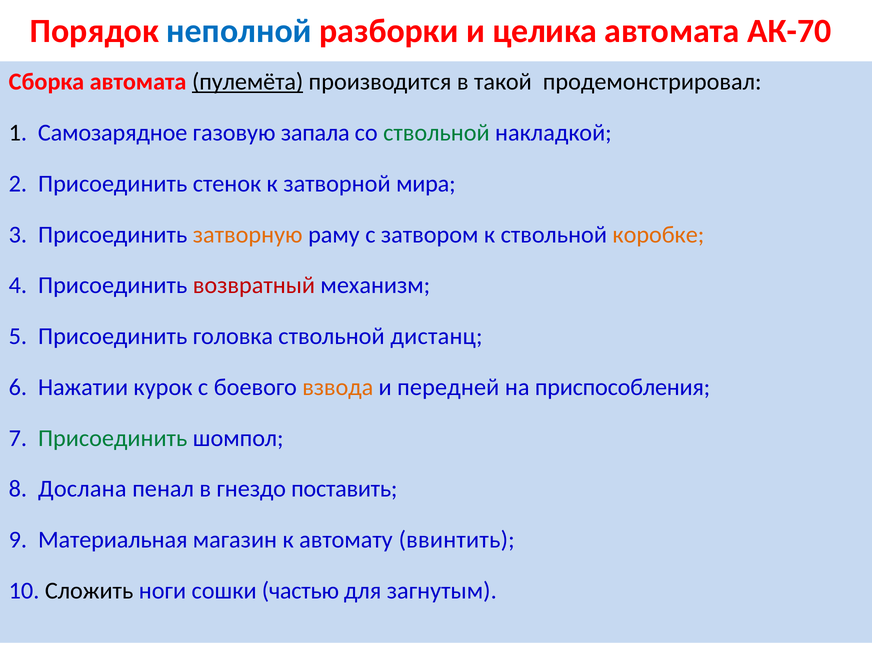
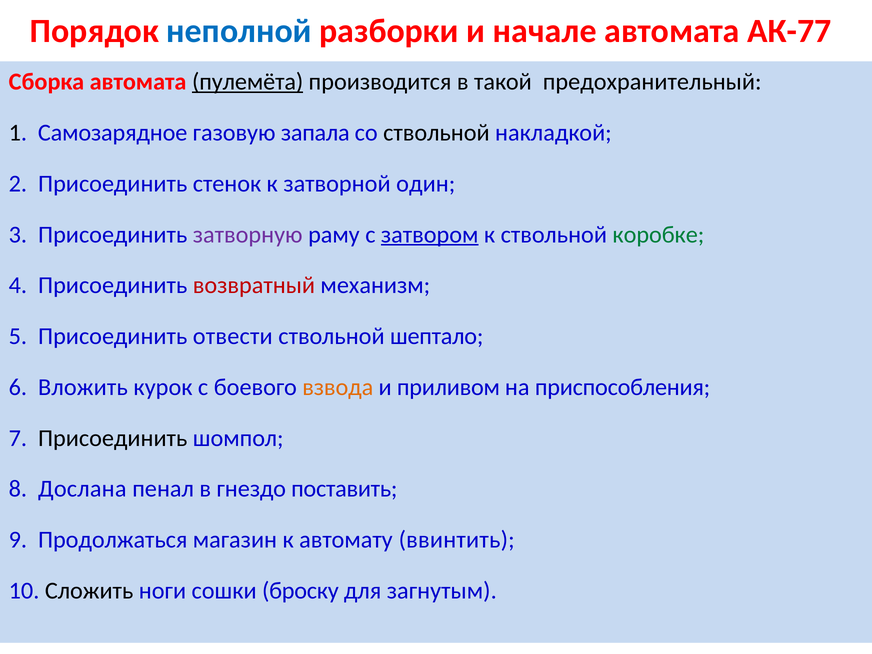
целика: целика -> начале
АК-70: АК-70 -> АК-77
продемонстрировал: продемонстрировал -> предохранительный
ствольной at (436, 133) colour: green -> black
мира: мира -> один
затворную colour: orange -> purple
затвором underline: none -> present
коробке colour: orange -> green
головка: головка -> отвести
дистанц: дистанц -> шептало
Нажатии: Нажатии -> Вложить
передней: передней -> приливом
Присоединить at (113, 438) colour: green -> black
Материальная: Материальная -> Продолжаться
частью: частью -> броску
